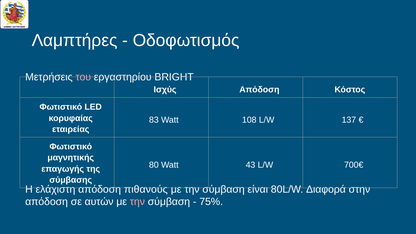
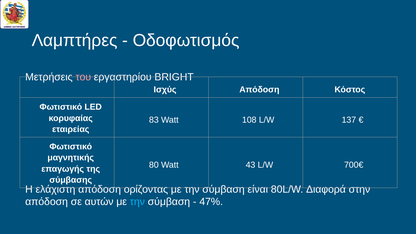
πιθανούς: πιθανούς -> ορίζοντας
την at (137, 202) colour: pink -> light blue
75%: 75% -> 47%
